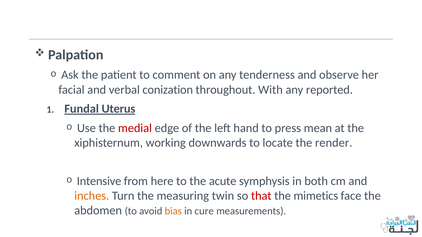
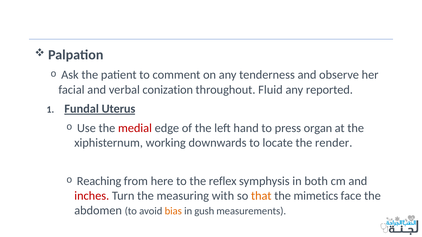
With: With -> Fluid
mean: mean -> organ
Intensive: Intensive -> Reaching
acute: acute -> reflex
inches colour: orange -> red
twin: twin -> with
that colour: red -> orange
cure: cure -> gush
